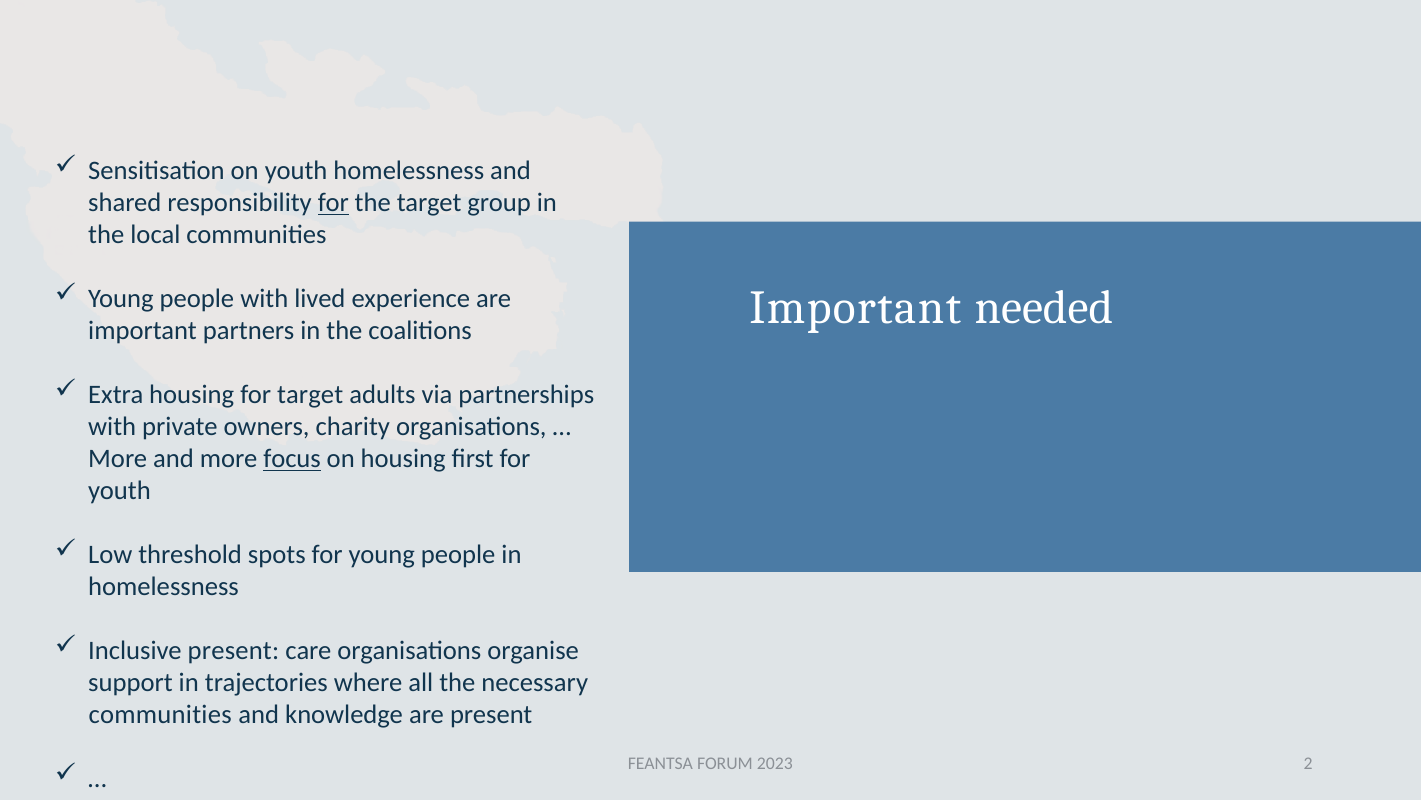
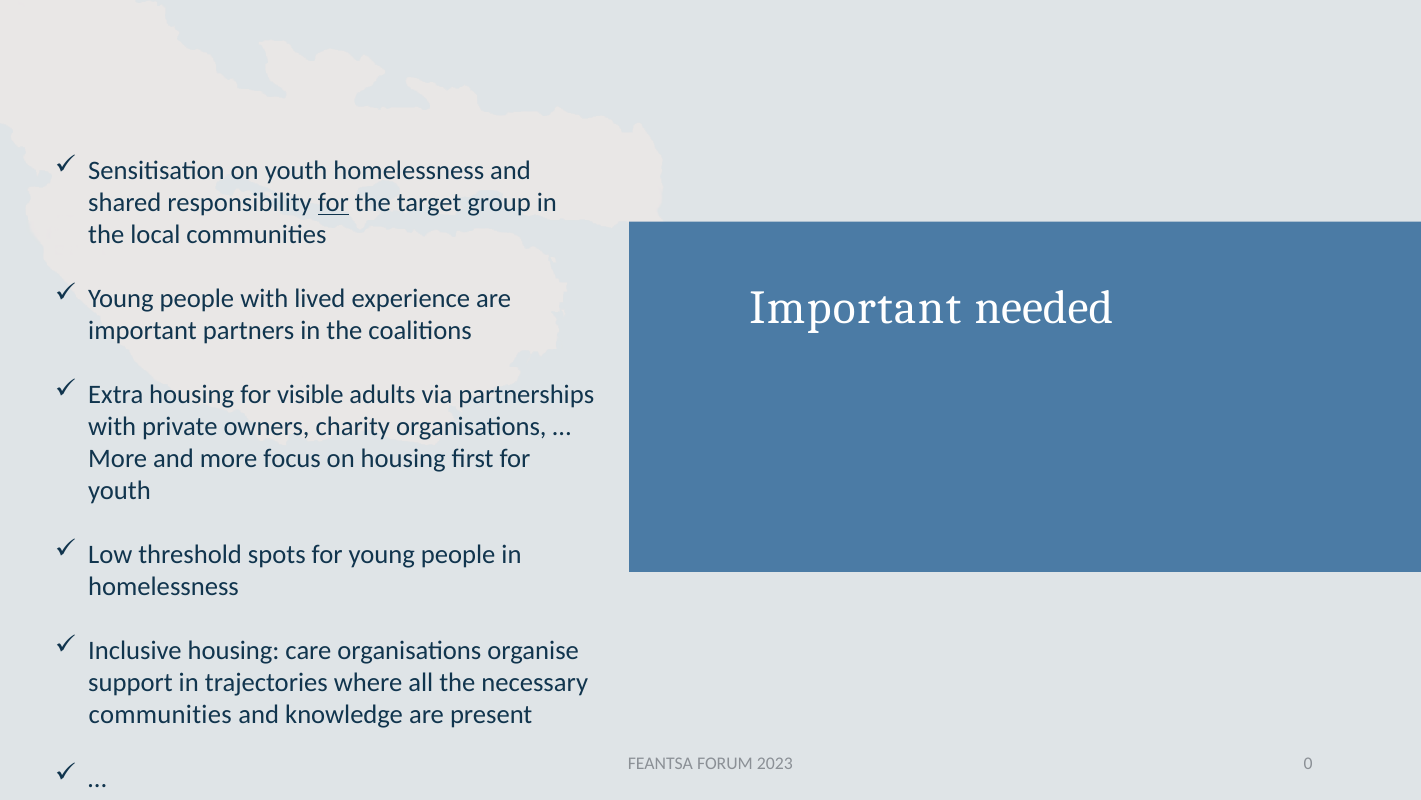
for target: target -> visible
focus underline: present -> none
Inclusive present: present -> housing
2: 2 -> 0
